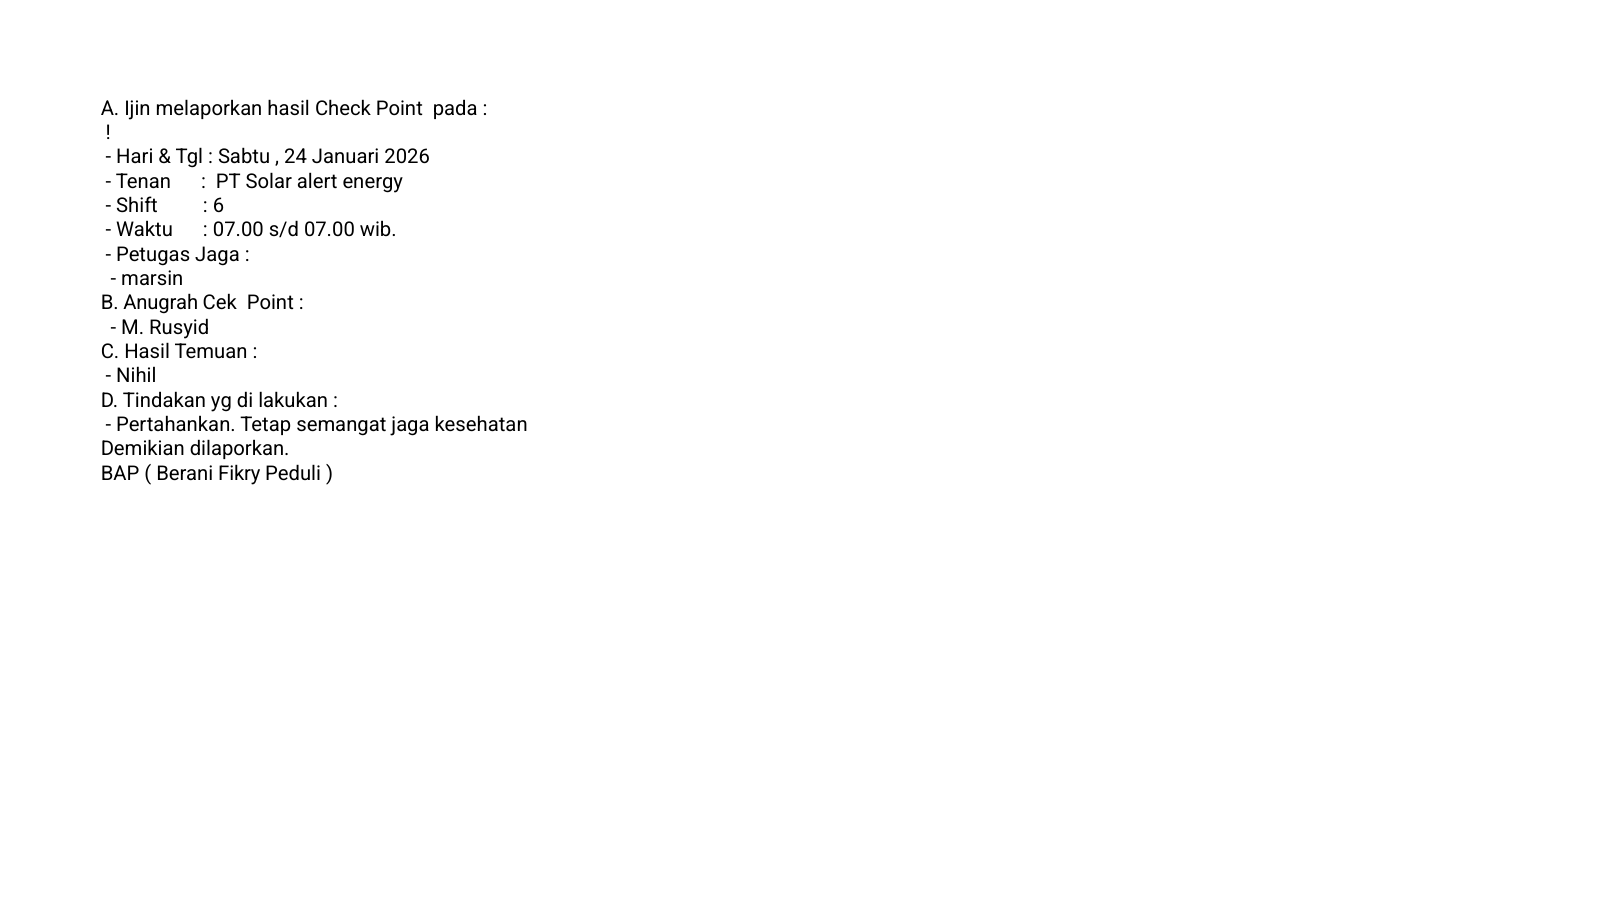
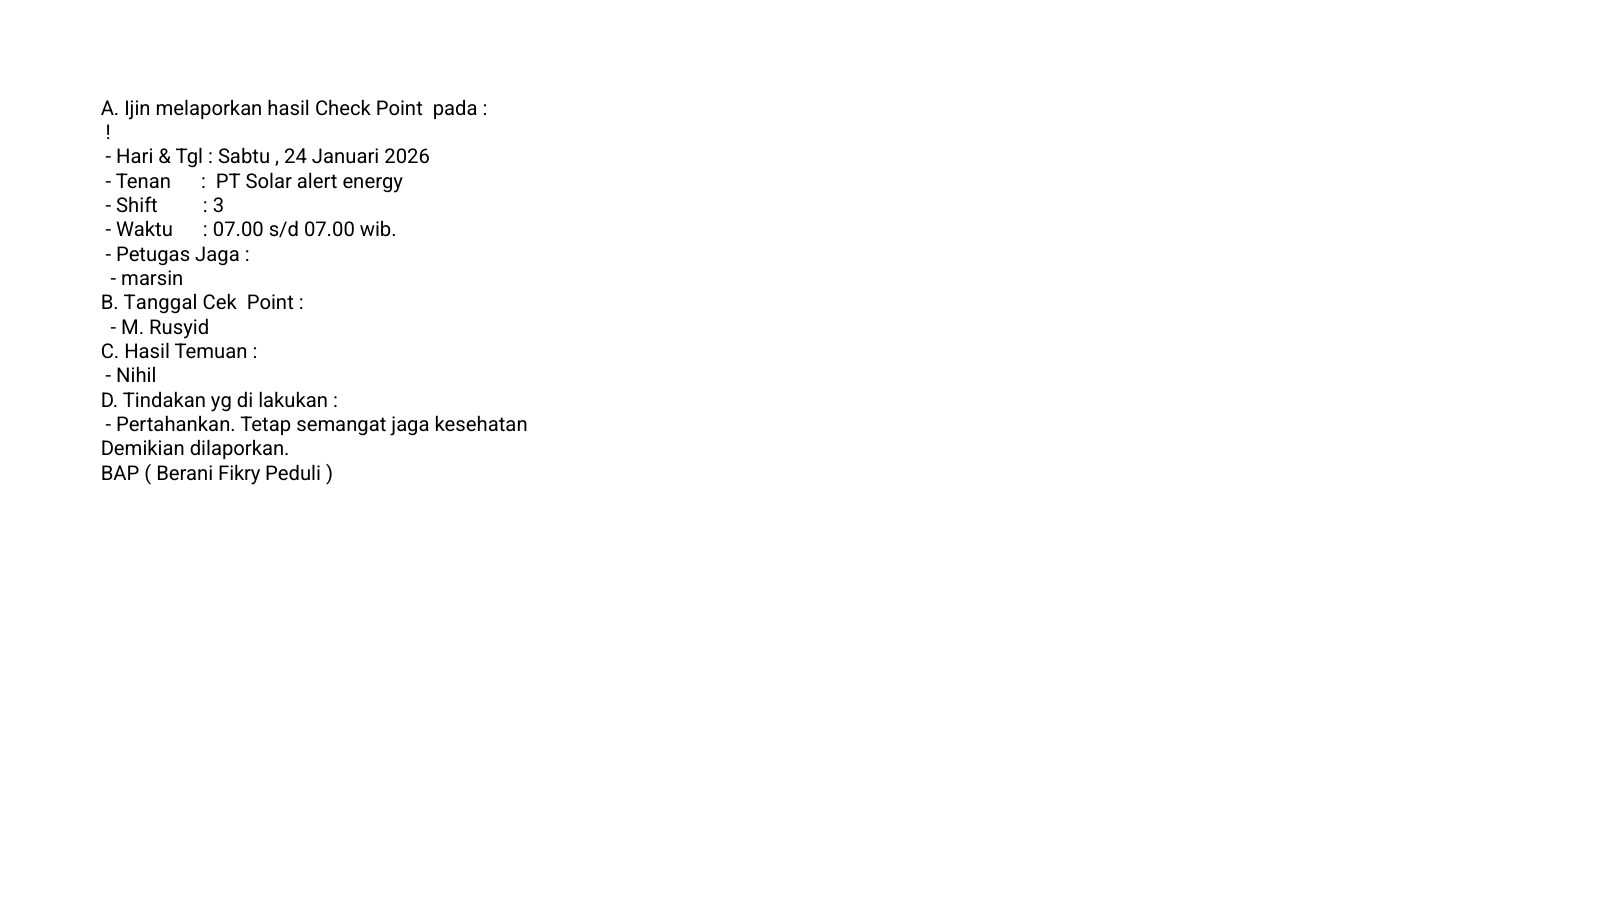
6: 6 -> 3
Anugrah: Anugrah -> Tanggal
